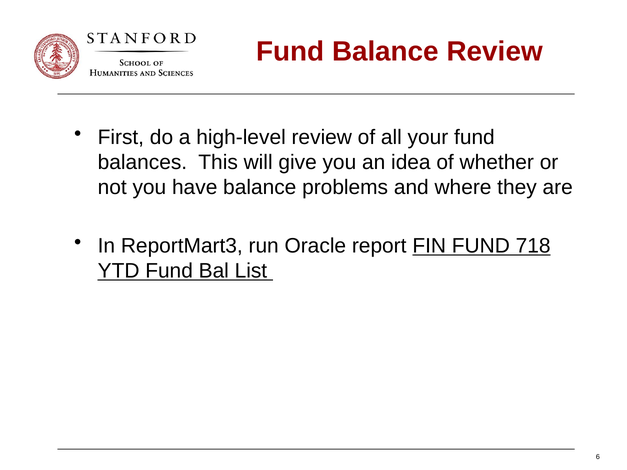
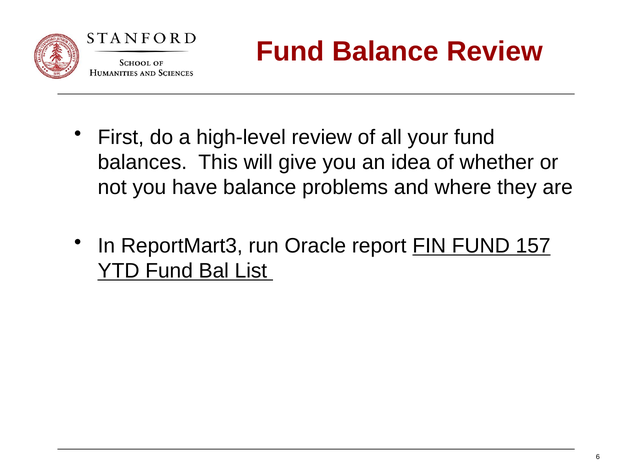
718: 718 -> 157
